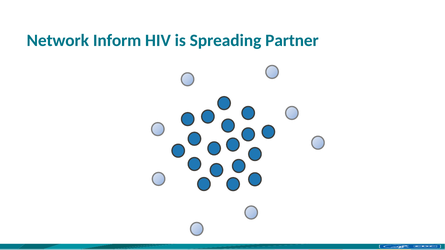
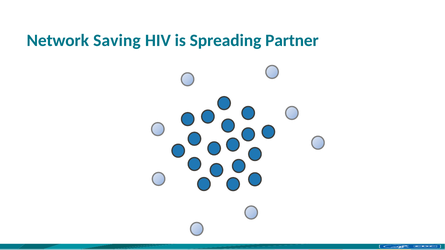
Inform: Inform -> Saving
